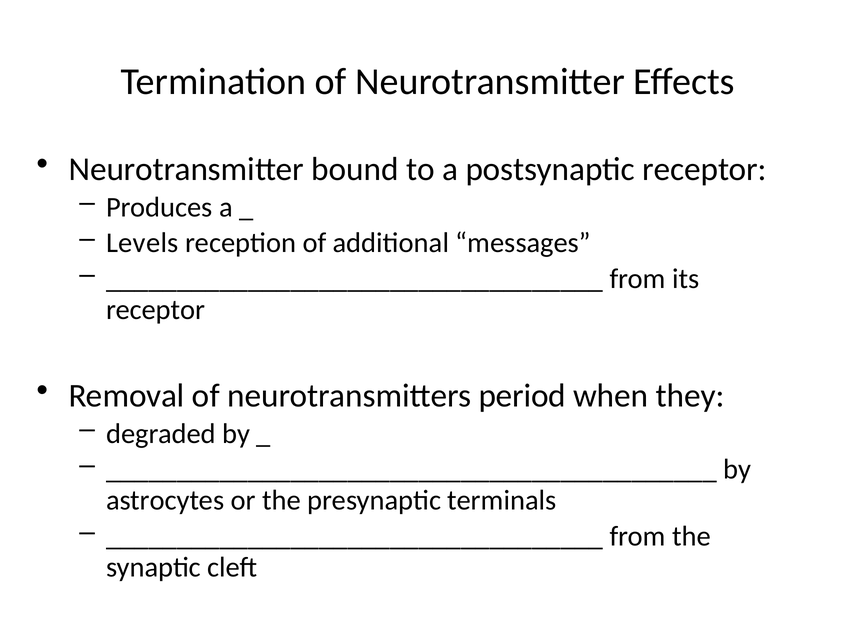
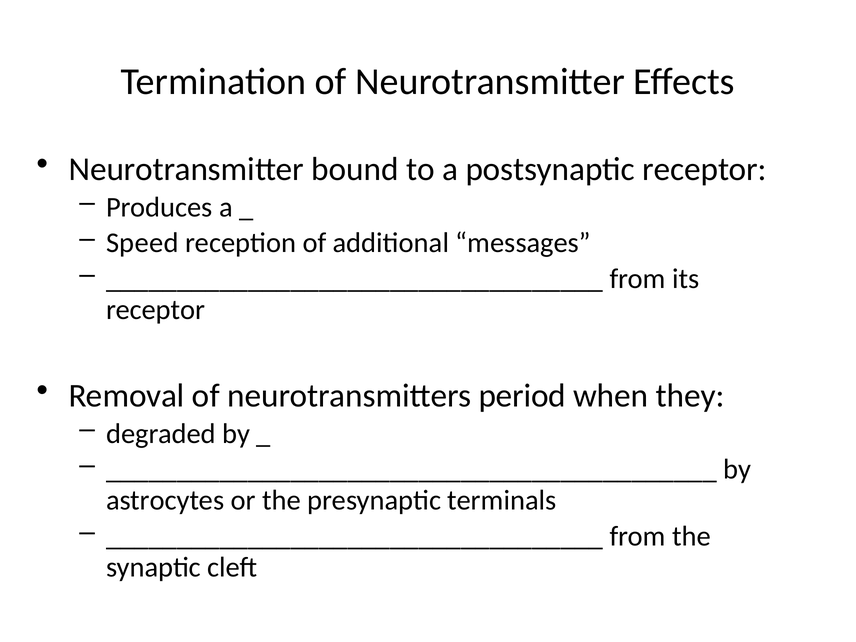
Levels: Levels -> Speed
